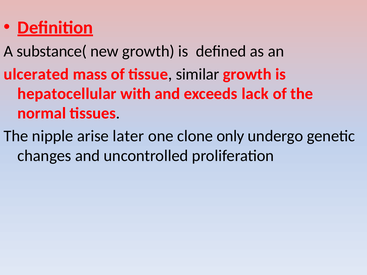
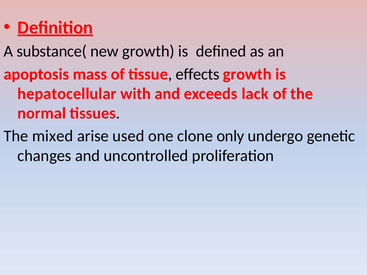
ulcerated: ulcerated -> apoptosis
similar: similar -> effects
nipple: nipple -> mixed
later: later -> used
